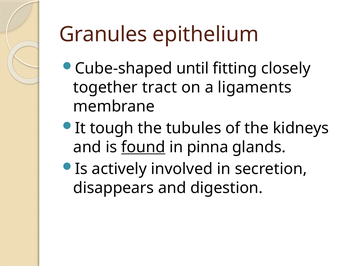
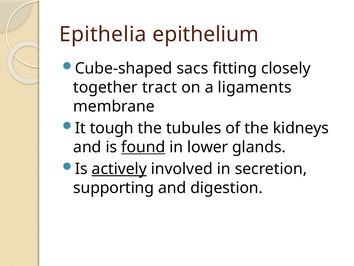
Granules: Granules -> Epithelia
until: until -> sacs
pinna: pinna -> lower
actively underline: none -> present
disappears: disappears -> supporting
